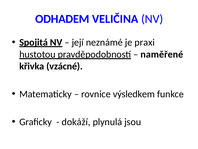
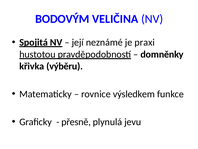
ODHADEM: ODHADEM -> BODOVÝM
naměřené: naměřené -> domněnky
vzácné: vzácné -> výběru
dokáží: dokáží -> přesně
jsou: jsou -> jevu
